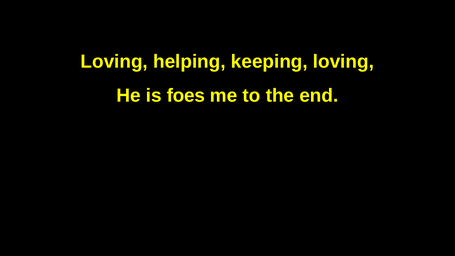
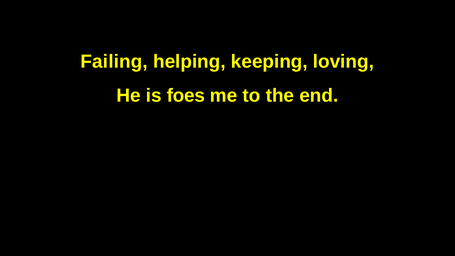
Loving at (114, 62): Loving -> Failing
